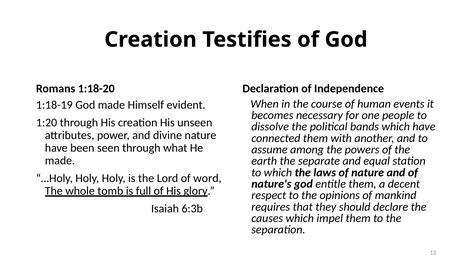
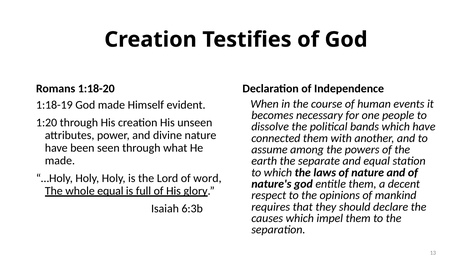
whole tomb: tomb -> equal
